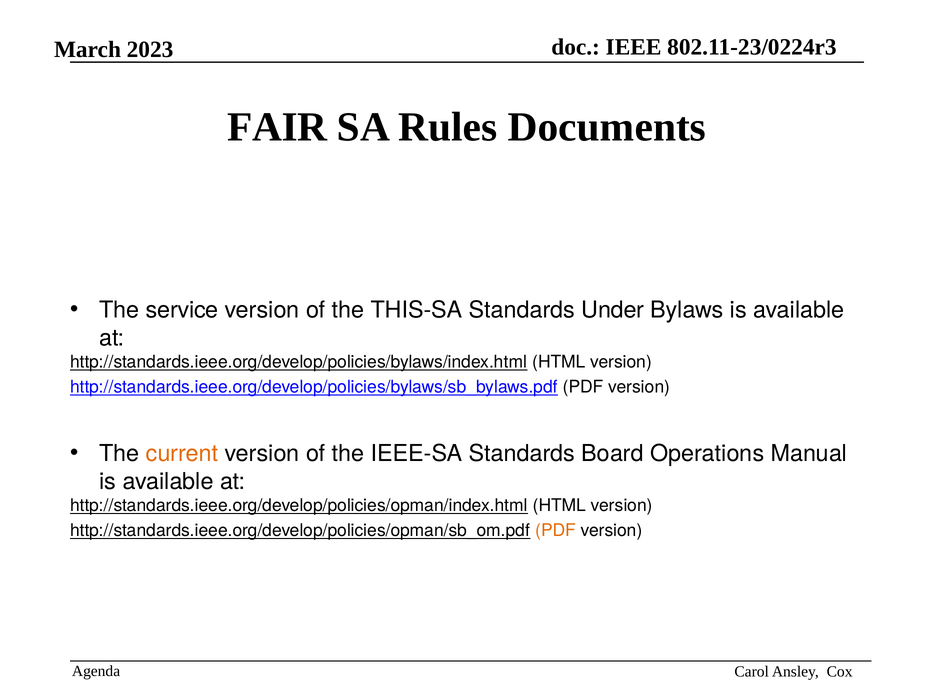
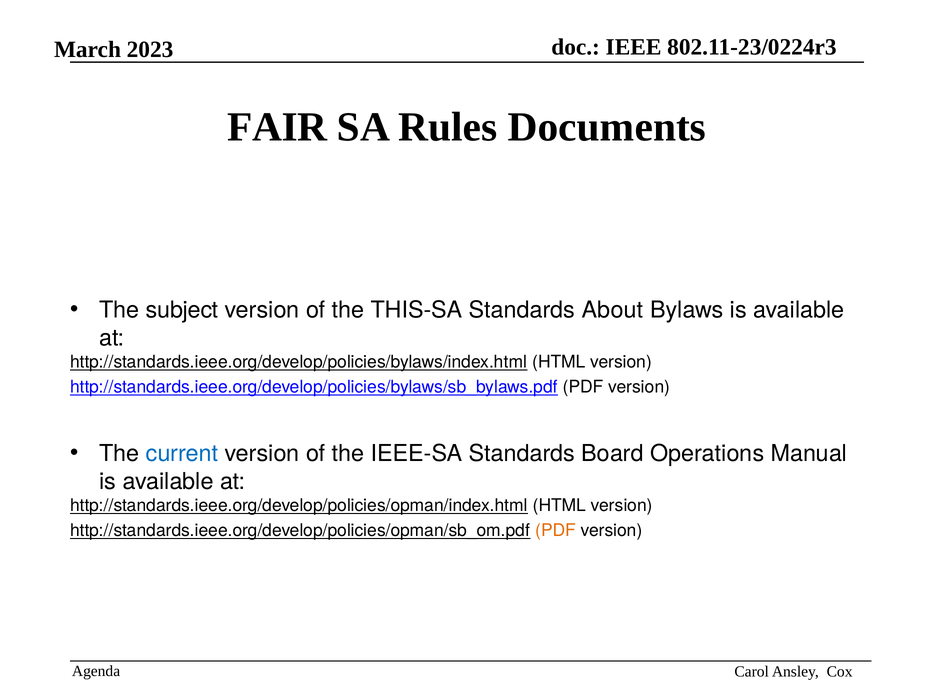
service: service -> subject
Under: Under -> About
current colour: orange -> blue
